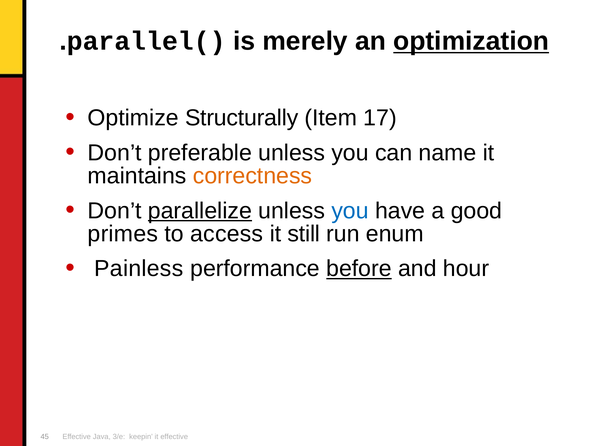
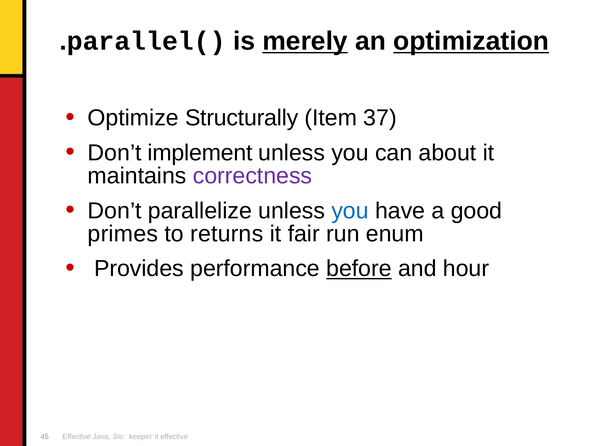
merely underline: none -> present
17: 17 -> 37
preferable: preferable -> implement
name: name -> about
correctness colour: orange -> purple
parallelize underline: present -> none
access: access -> returns
still: still -> fair
Painless: Painless -> Provides
